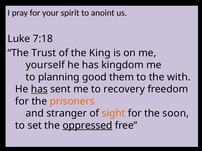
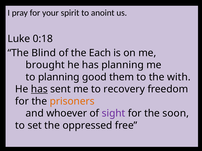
7:18: 7:18 -> 0:18
Trust: Trust -> Blind
King: King -> Each
yourself: yourself -> brought
has kingdom: kingdom -> planning
stranger: stranger -> whoever
sight colour: orange -> purple
oppressed underline: present -> none
